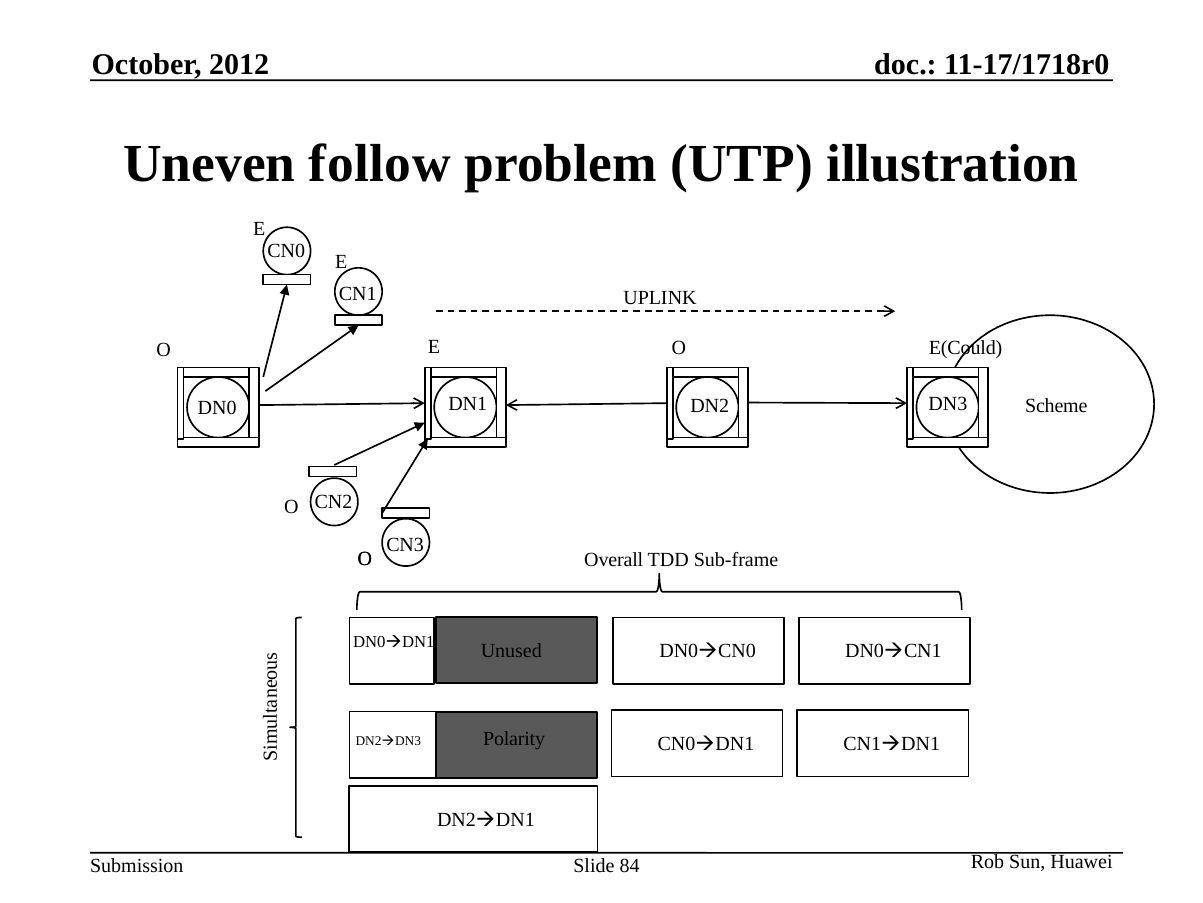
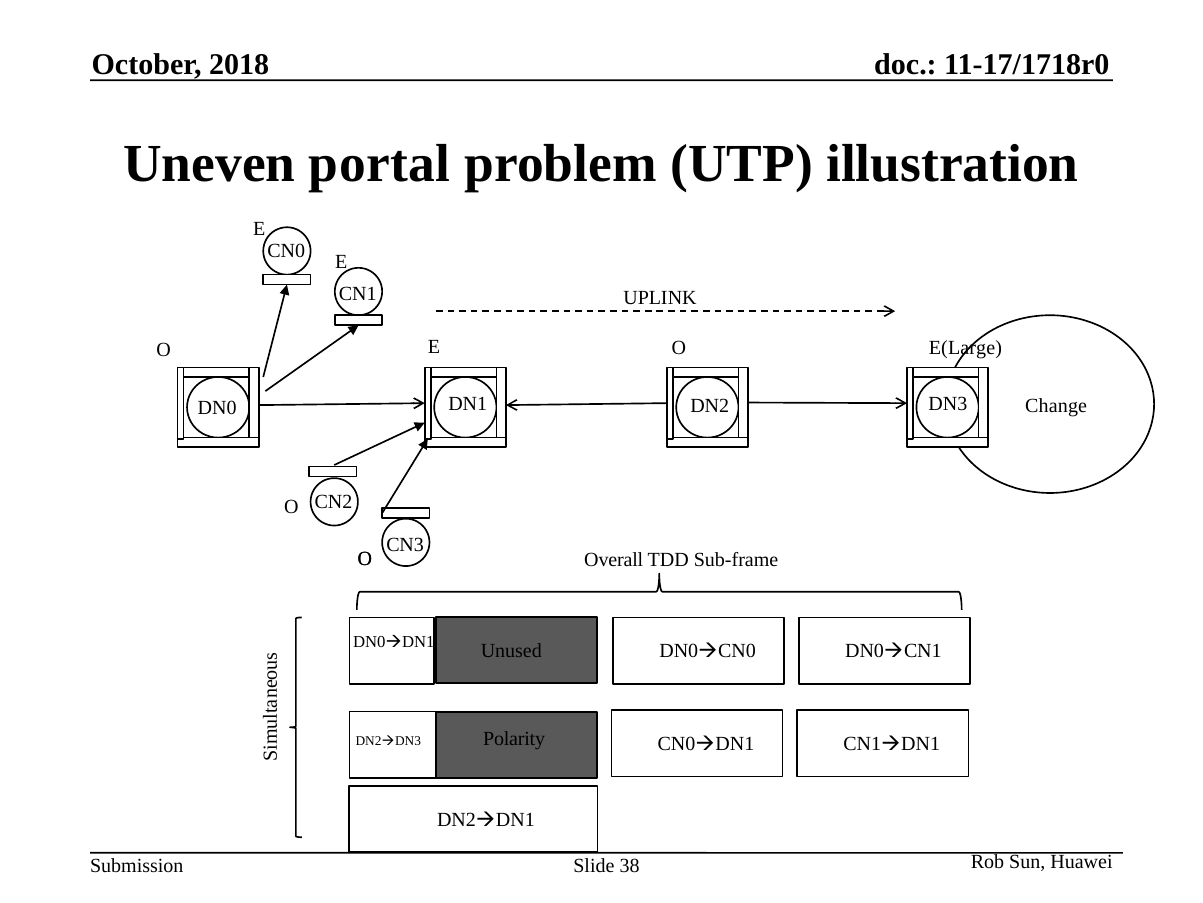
2012: 2012 -> 2018
follow: follow -> portal
E(Could: E(Could -> E(Large
Scheme: Scheme -> Change
84: 84 -> 38
